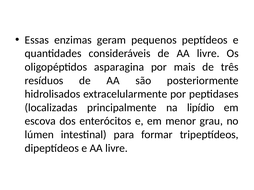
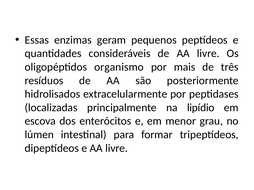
asparagina: asparagina -> organismo
